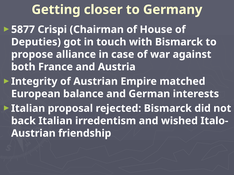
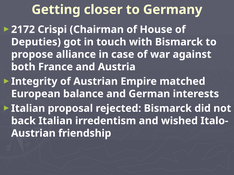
5877: 5877 -> 2172
